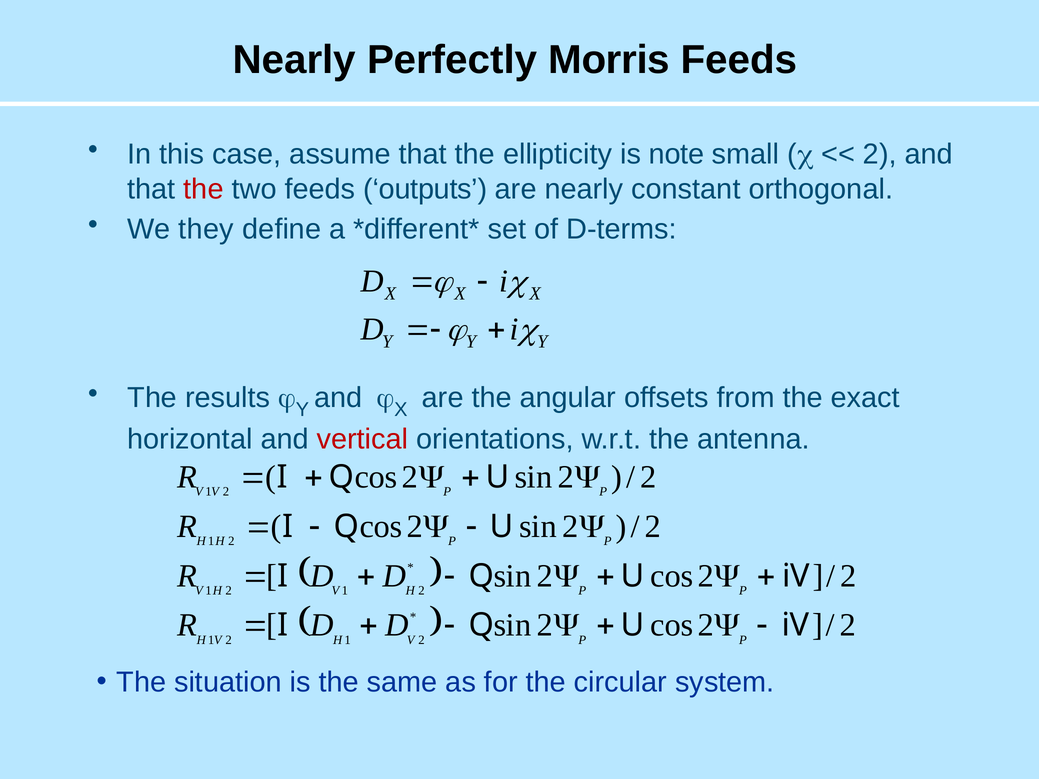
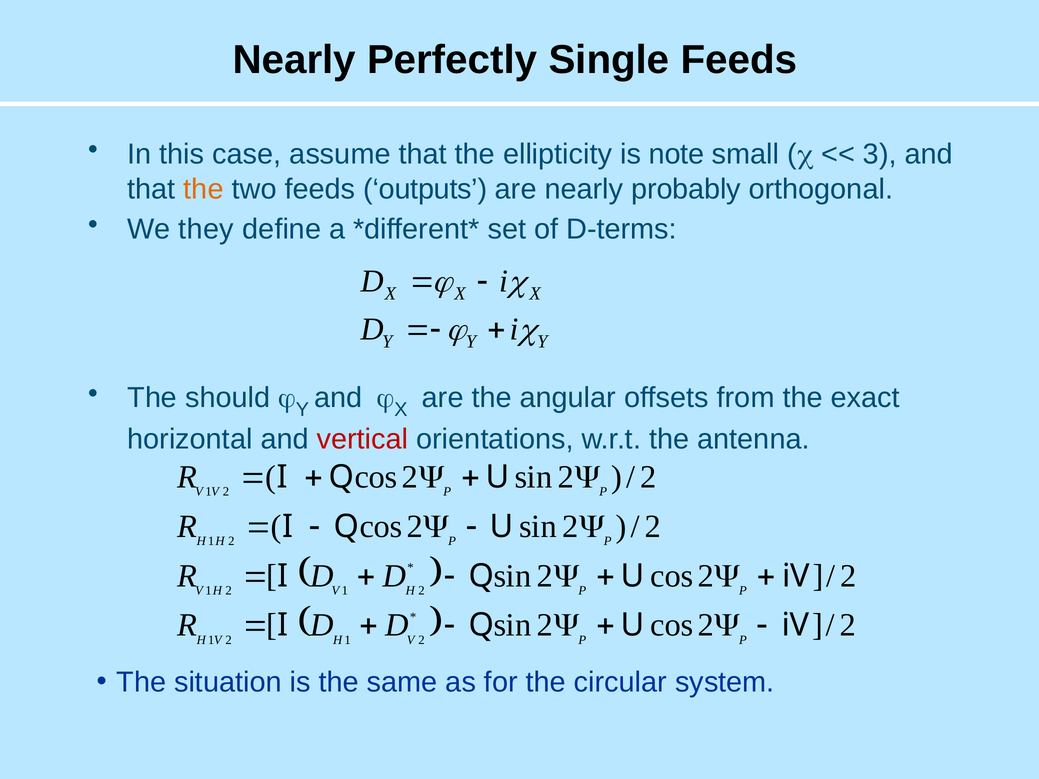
Morris: Morris -> Single
2 at (880, 154): 2 -> 3
the at (204, 189) colour: red -> orange
constant: constant -> probably
results: results -> should
